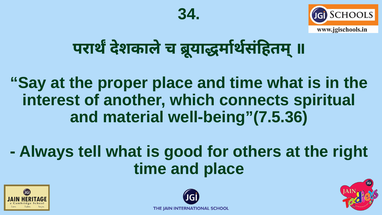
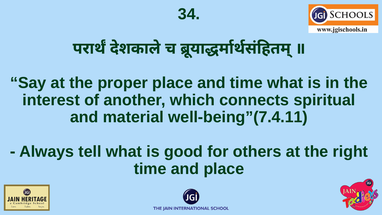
well-being”(7.5.36: well-being”(7.5.36 -> well-being”(7.4.11
